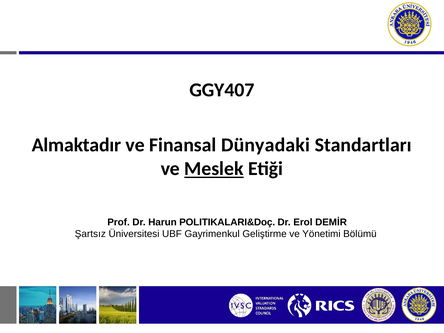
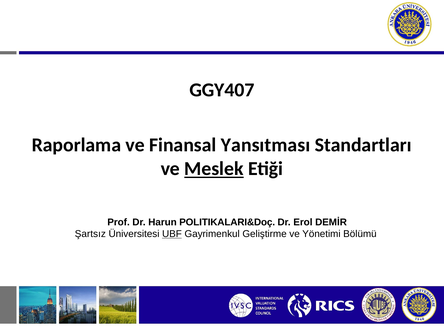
Almaktadır: Almaktadır -> Raporlama
Dünyadaki: Dünyadaki -> Yansıtması
UBF underline: none -> present
